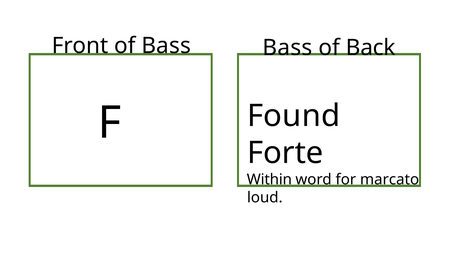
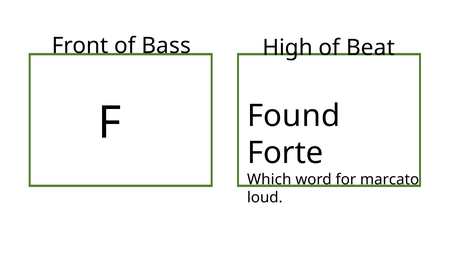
Bass at (287, 48): Bass -> High
Back: Back -> Beat
Within: Within -> Which
